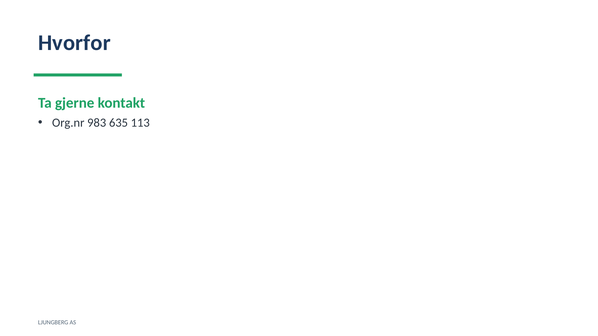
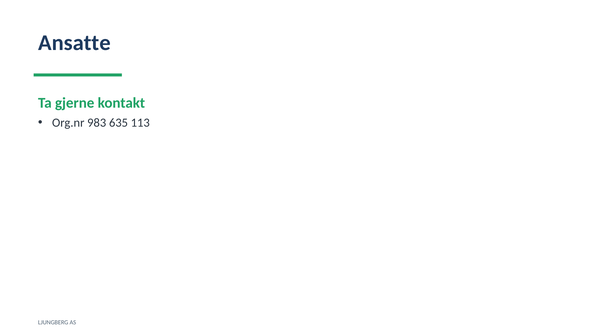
Hvorfor: Hvorfor -> Ansatte
